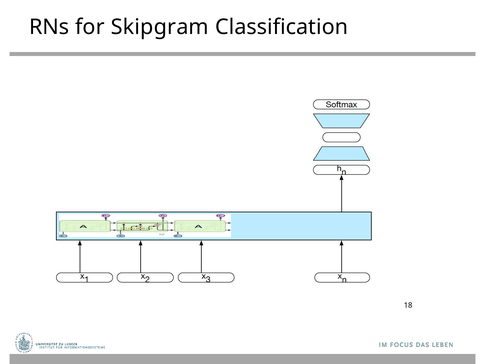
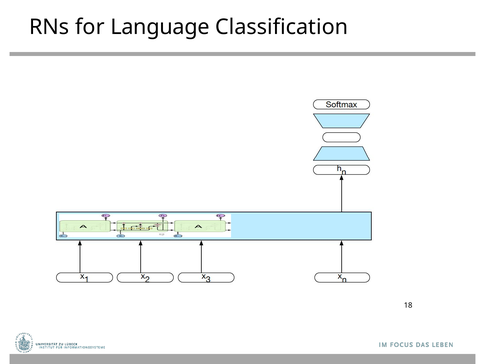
Skipgram: Skipgram -> Language
